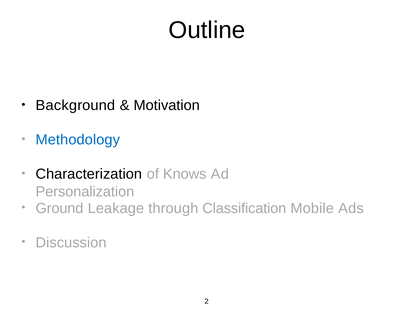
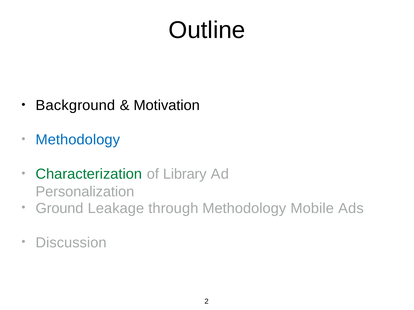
Characterization colour: black -> green
Knows: Knows -> Library
through Classification: Classification -> Methodology
